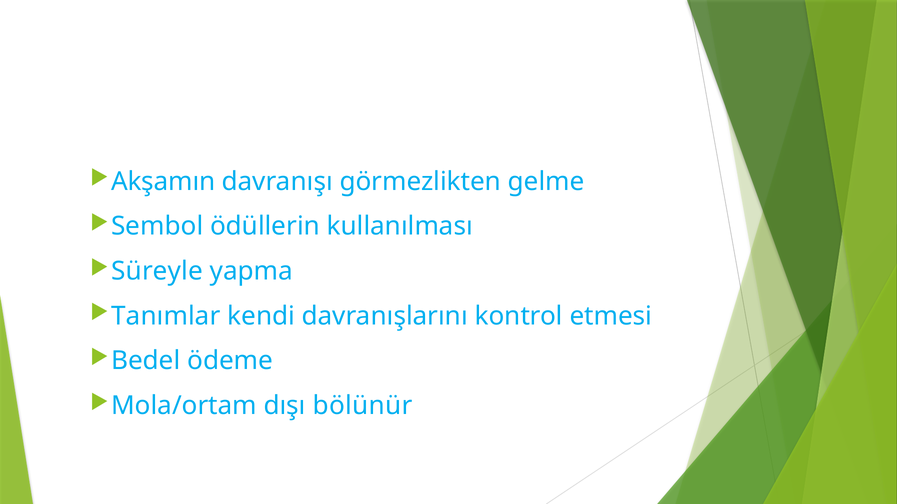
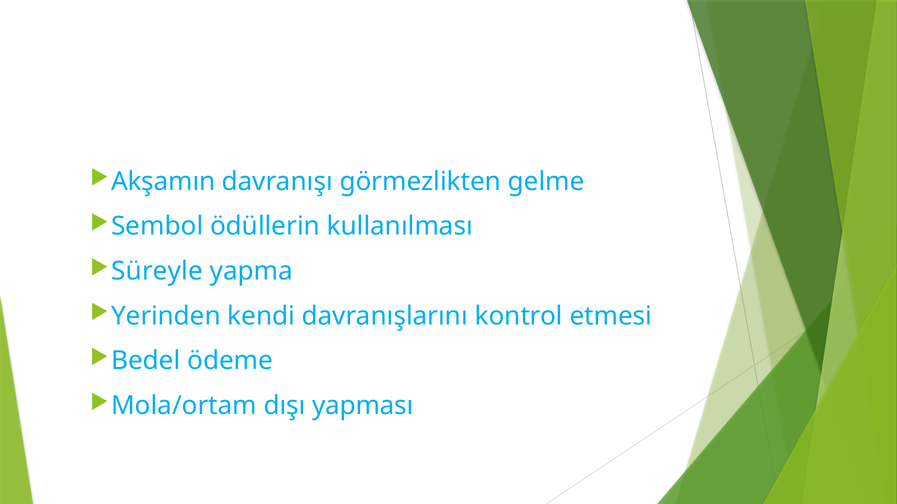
Tanımlar: Tanımlar -> Yerinden
bölünür: bölünür -> yapması
